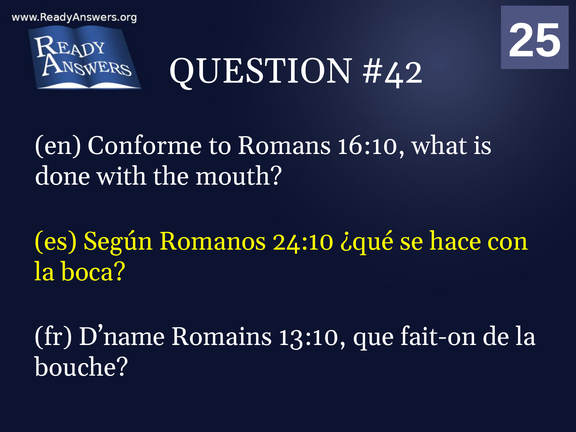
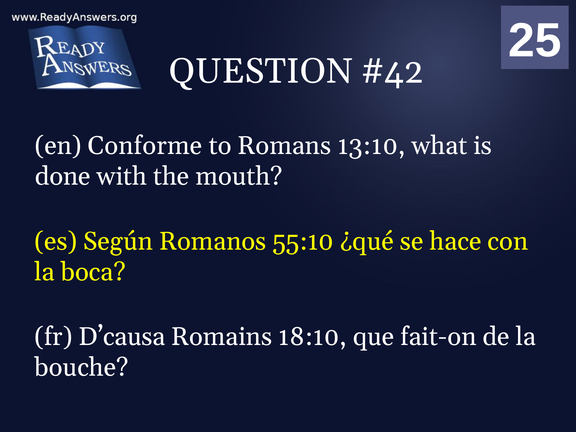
16:10: 16:10 -> 13:10
24:10: 24:10 -> 55:10
D’name: D’name -> D’causa
13:10: 13:10 -> 18:10
